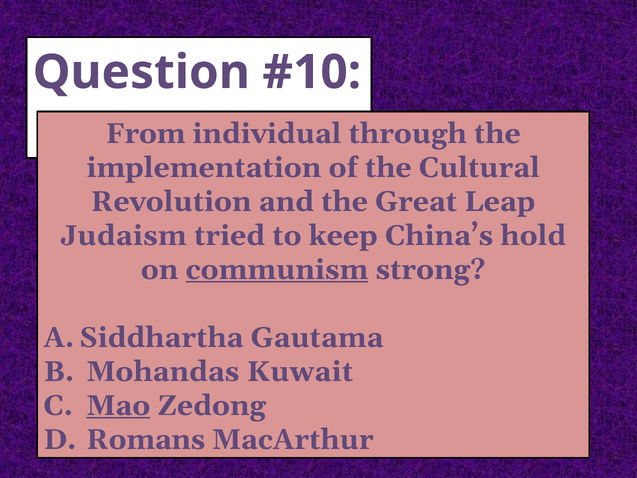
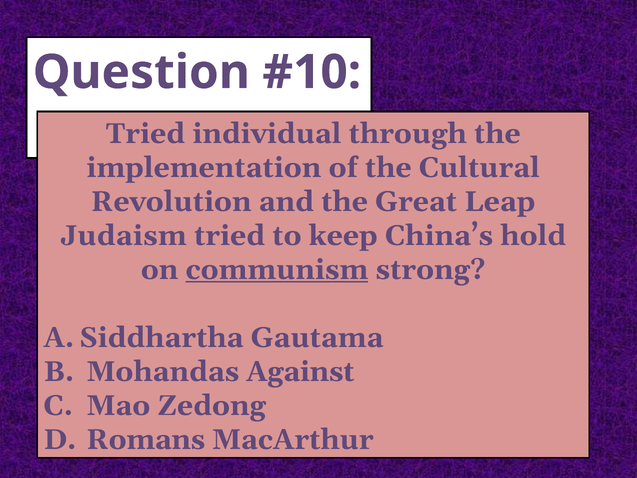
From at (146, 134): From -> Tried
Kuwait: Kuwait -> Against
Mao underline: present -> none
